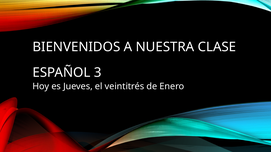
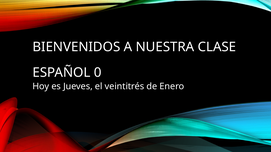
3: 3 -> 0
